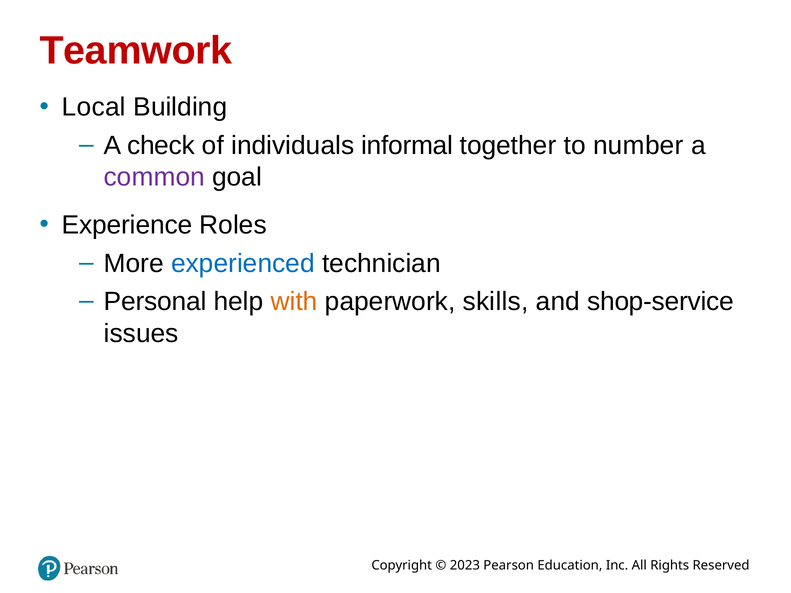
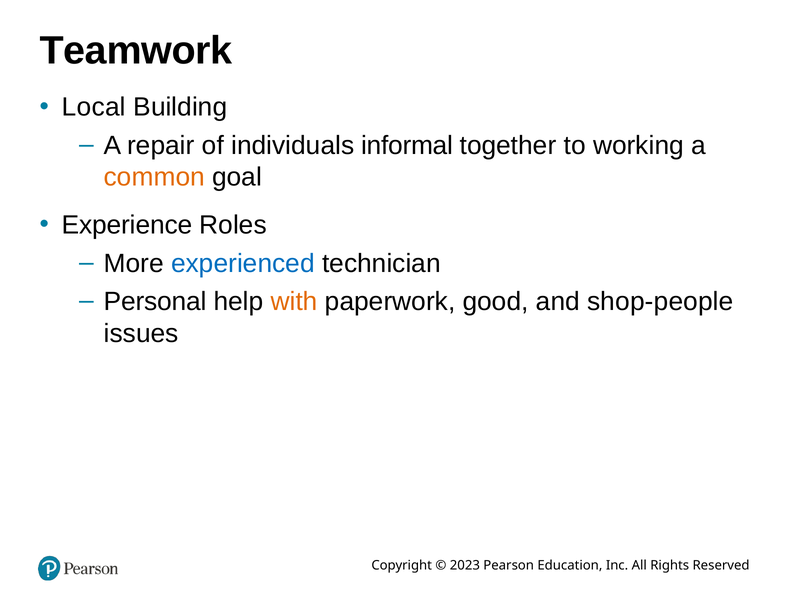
Teamwork colour: red -> black
check: check -> repair
number: number -> working
common colour: purple -> orange
skills: skills -> good
shop-service: shop-service -> shop-people
